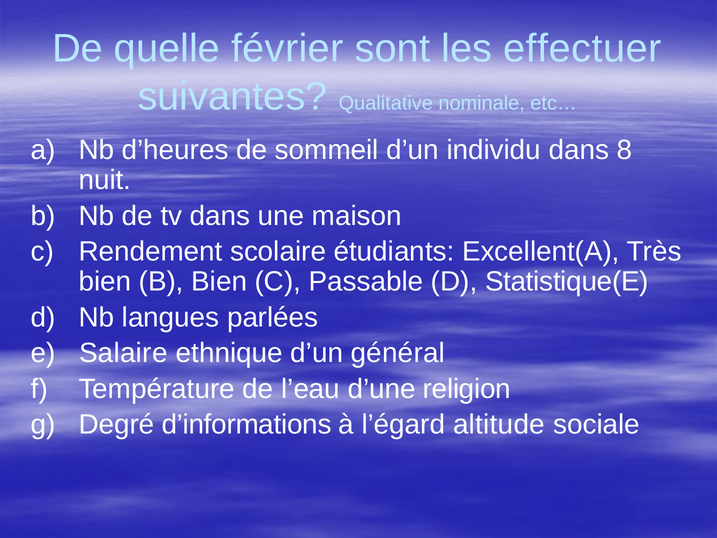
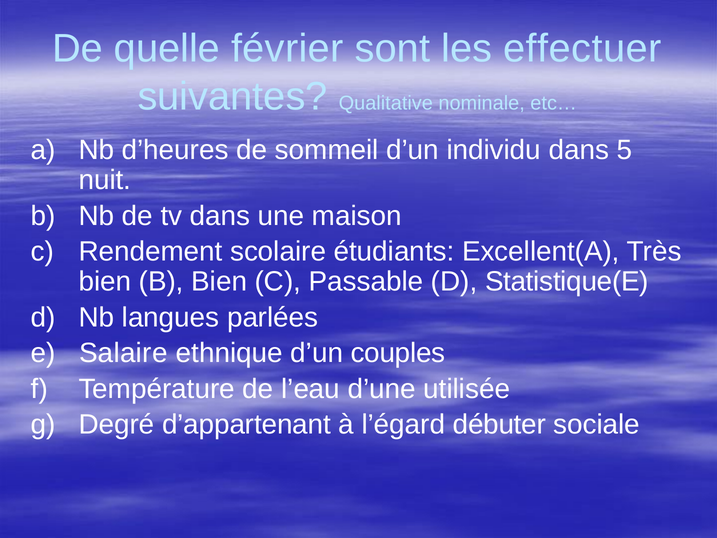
8: 8 -> 5
général: général -> couples
religion: religion -> utilisée
d’informations: d’informations -> d’appartenant
altitude: altitude -> débuter
